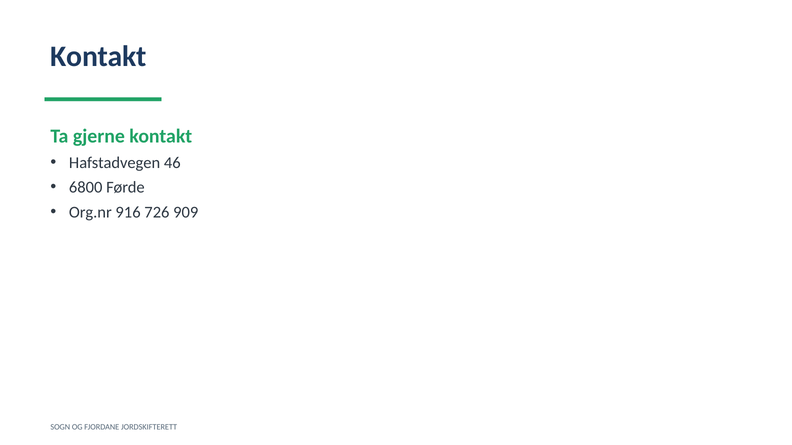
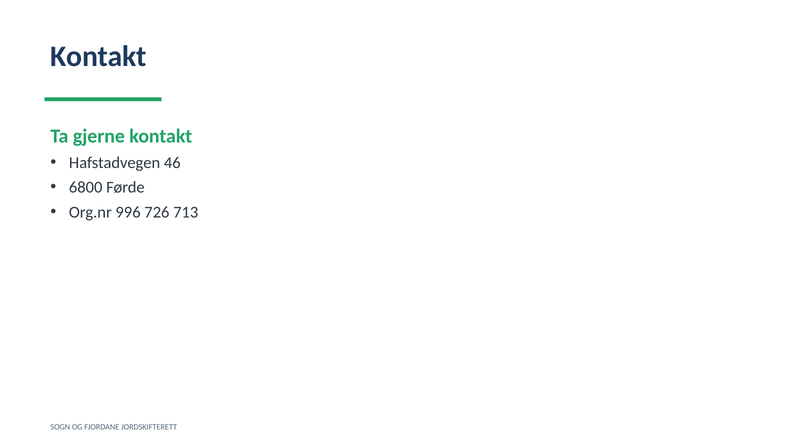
916: 916 -> 996
909: 909 -> 713
